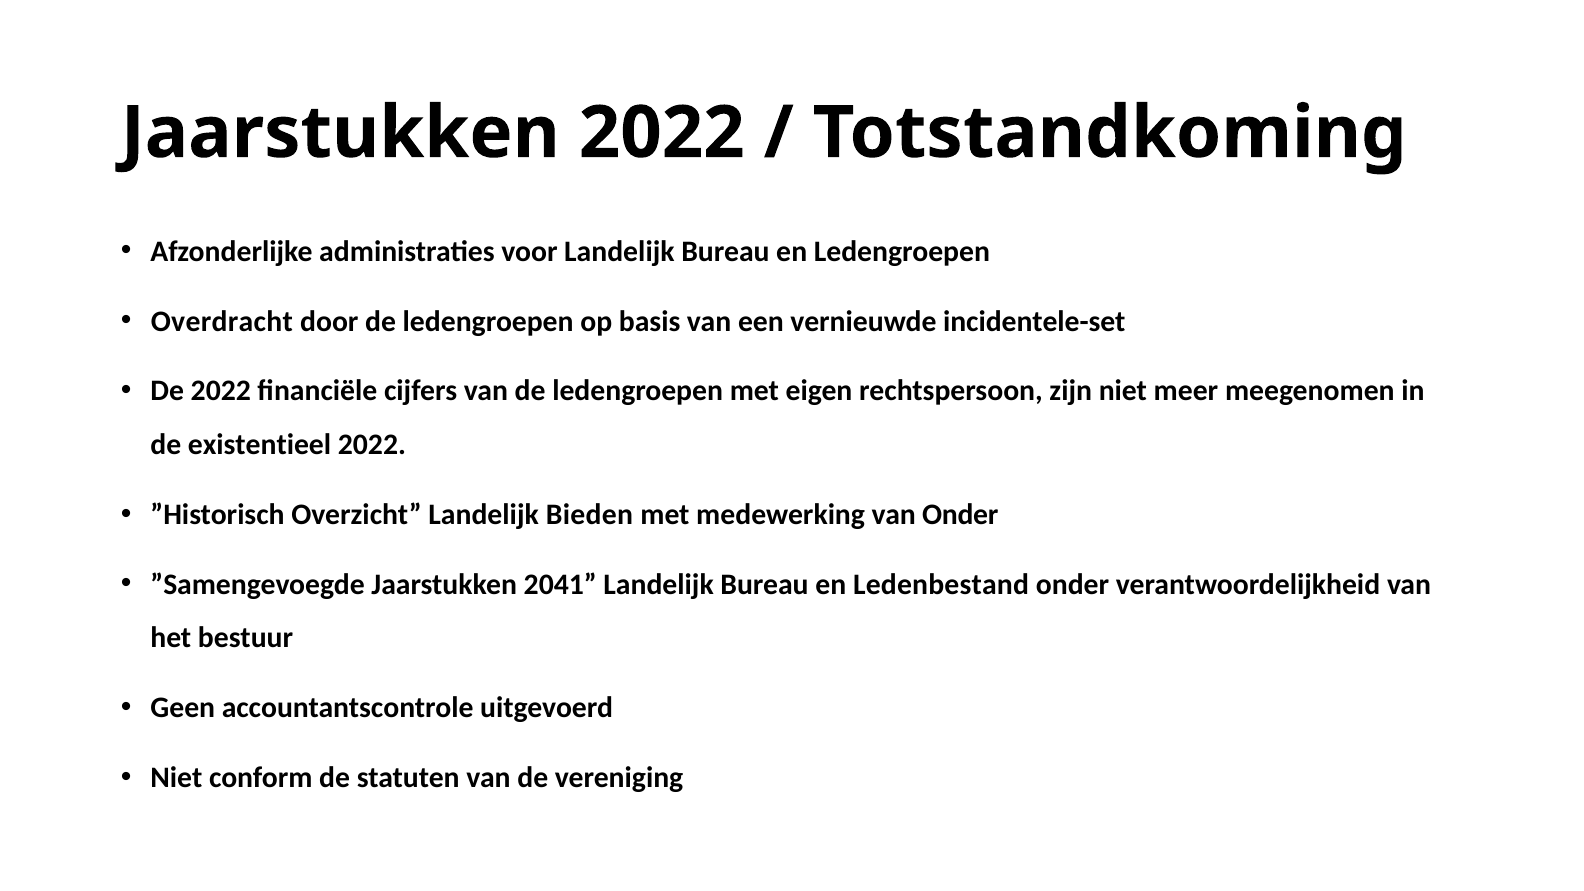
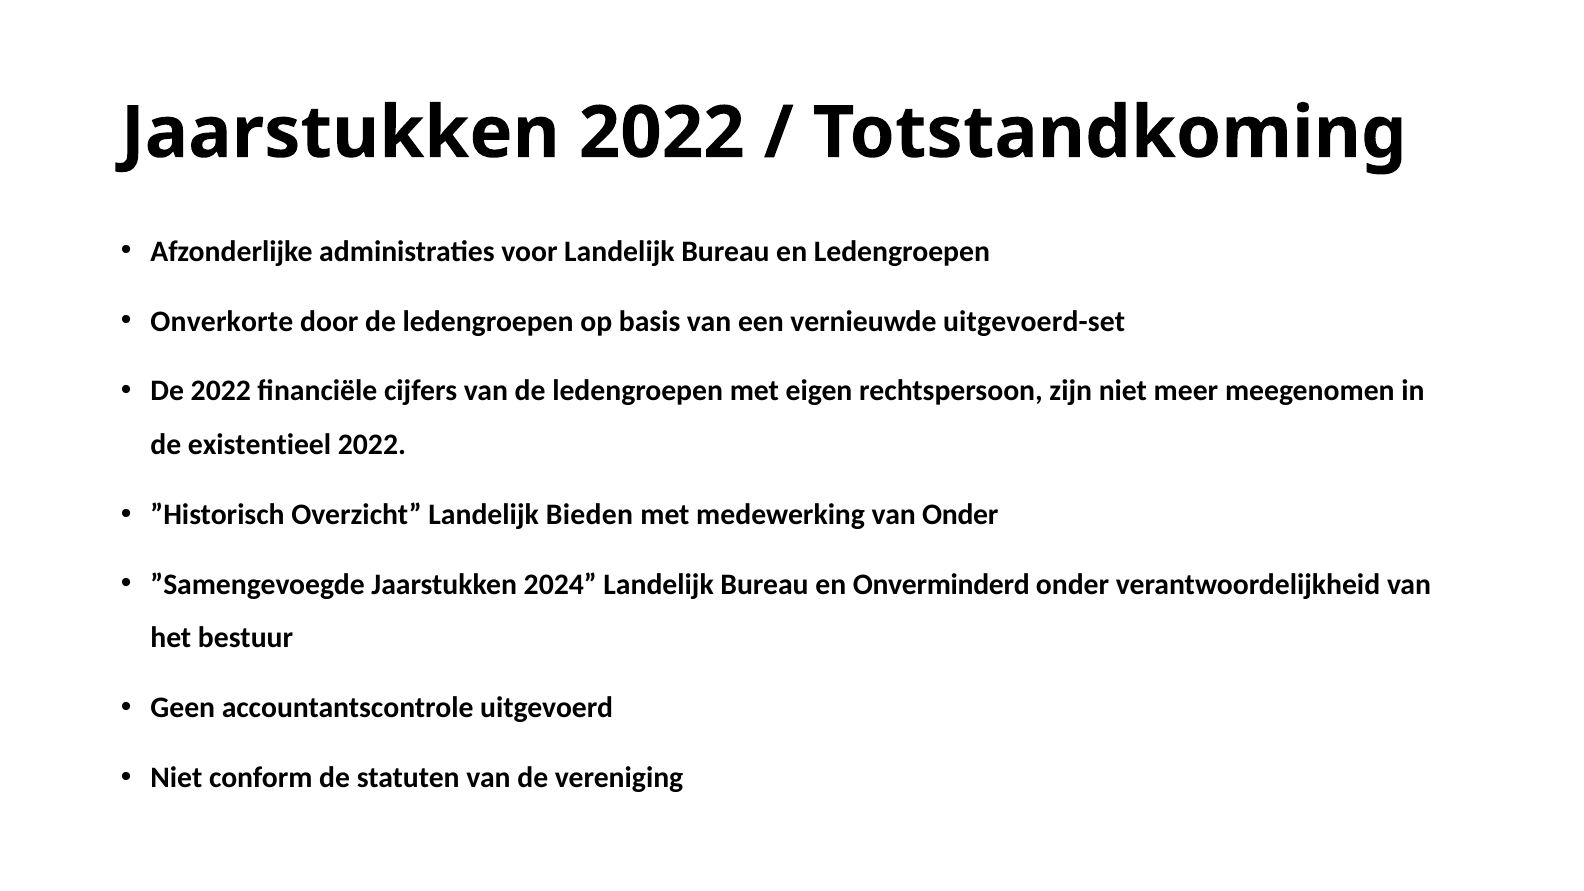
Overdracht: Overdracht -> Onverkorte
incidentele-set: incidentele-set -> uitgevoerd-set
2041: 2041 -> 2024
Ledenbestand: Ledenbestand -> Onverminderd
